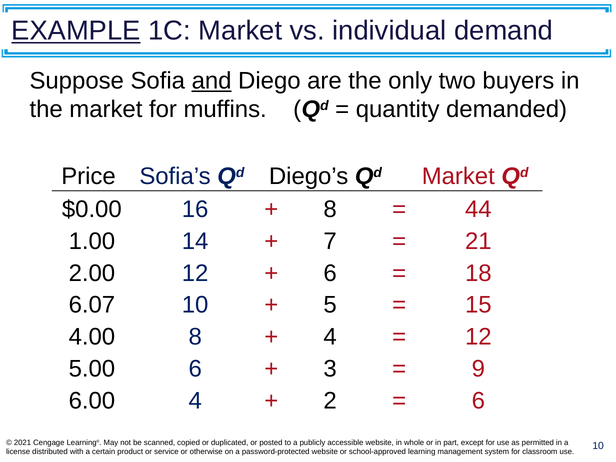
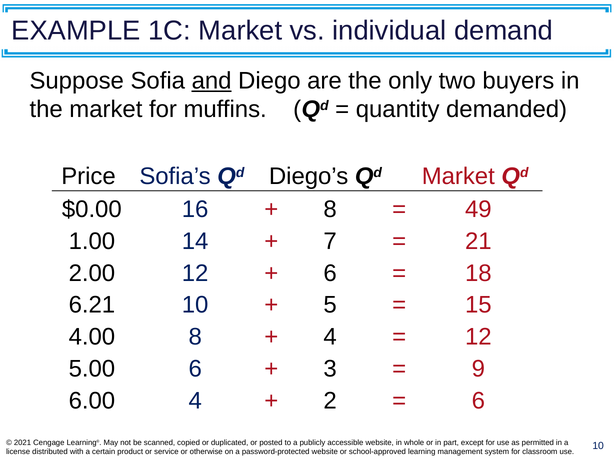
EXAMPLE underline: present -> none
44: 44 -> 49
6.07: 6.07 -> 6.21
